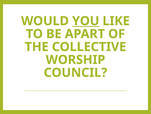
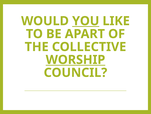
WORSHIP underline: none -> present
